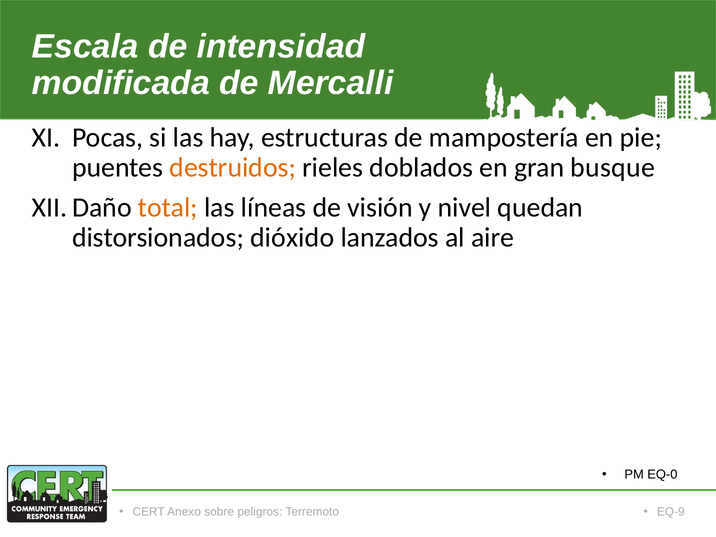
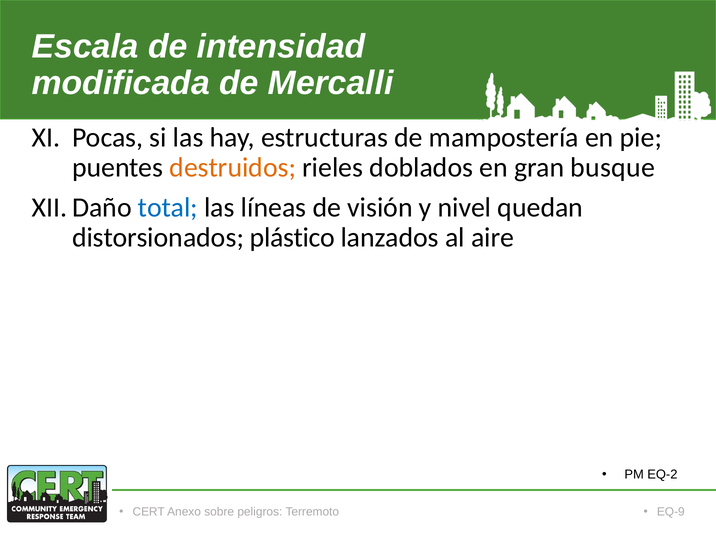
total colour: orange -> blue
dióxido: dióxido -> plástico
EQ-0: EQ-0 -> EQ-2
